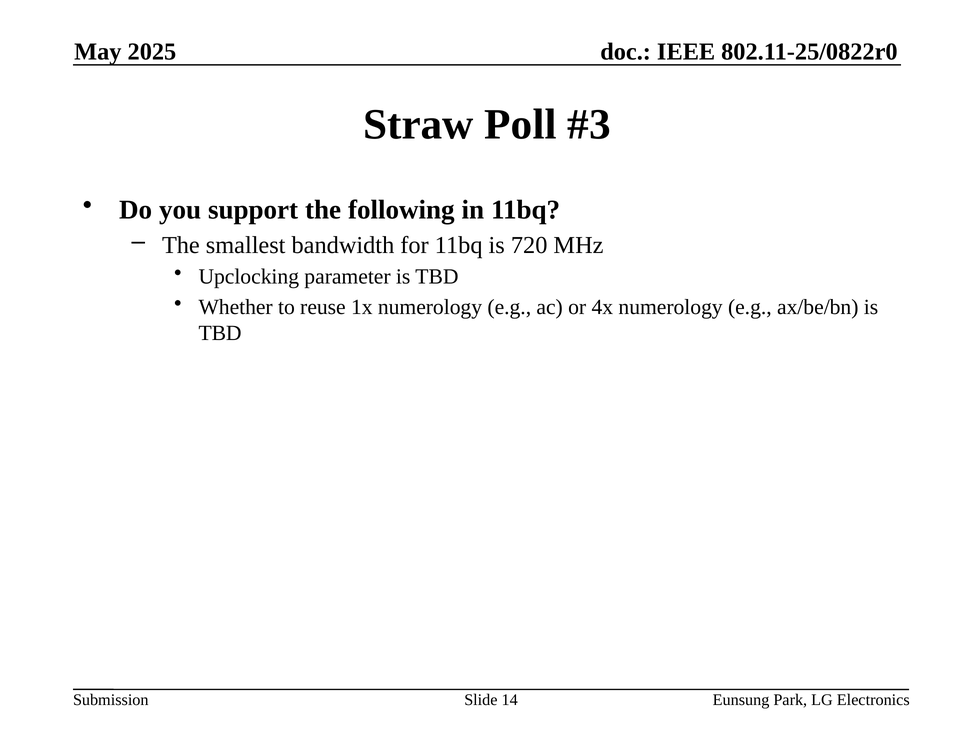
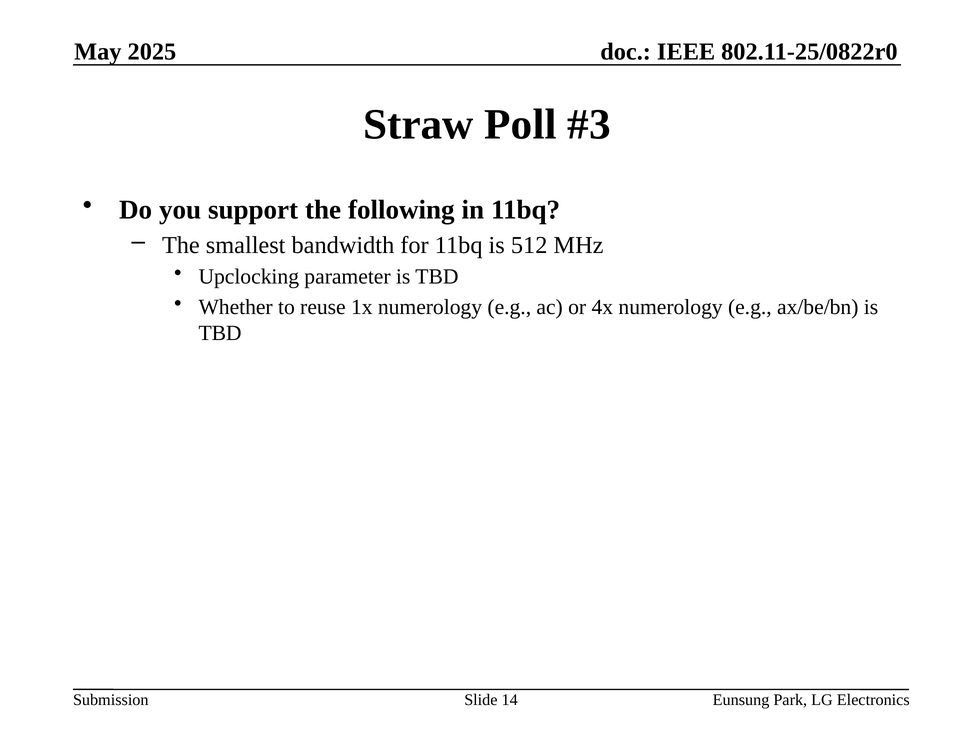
720: 720 -> 512
